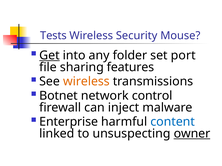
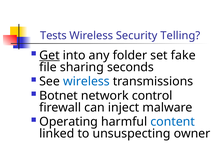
Mouse: Mouse -> Telling
port: port -> fake
features: features -> seconds
wireless at (86, 82) colour: orange -> blue
Enterprise: Enterprise -> Operating
owner underline: present -> none
